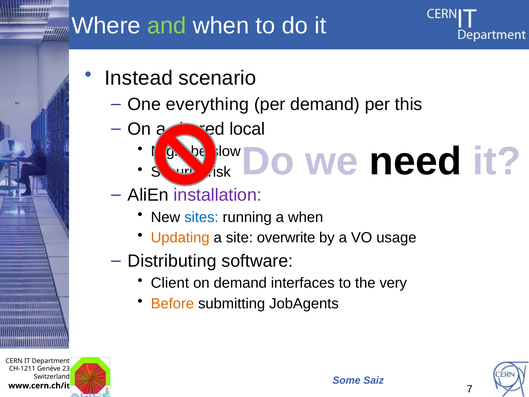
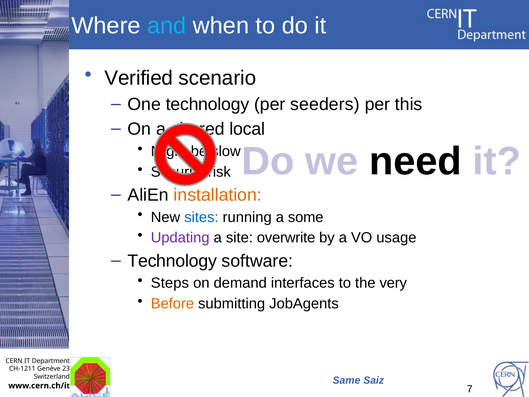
and colour: light green -> light blue
Instead: Instead -> Verified
One everything: everything -> technology
per demand: demand -> seeders
installation colour: purple -> orange
a when: when -> some
Updating colour: orange -> purple
Distributing at (172, 261): Distributing -> Technology
Client: Client -> Steps
Some: Some -> Same
